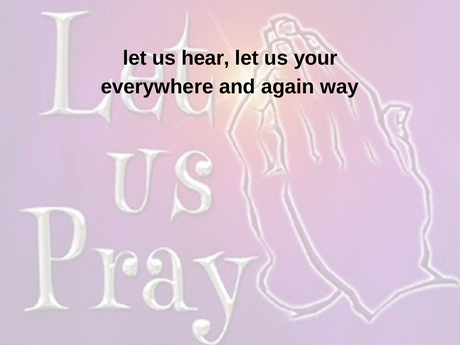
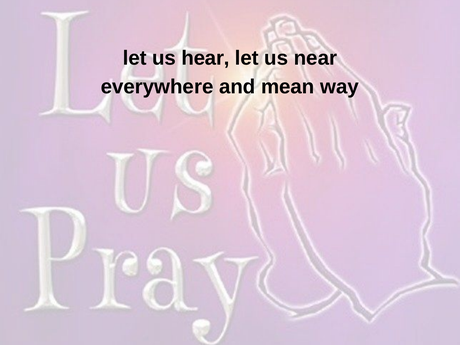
your: your -> near
again: again -> mean
